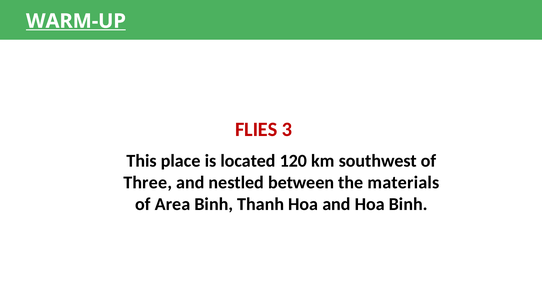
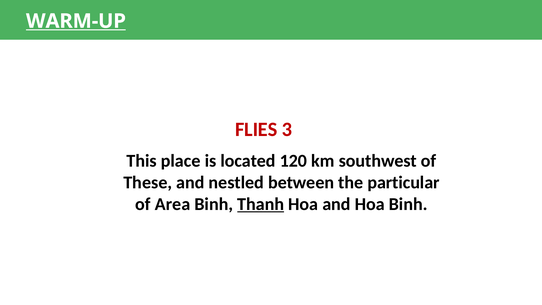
Three: Three -> These
materials: materials -> particular
Thanh underline: none -> present
